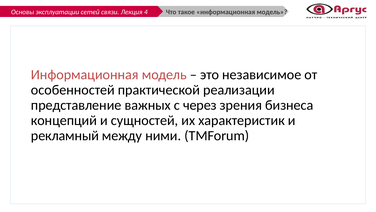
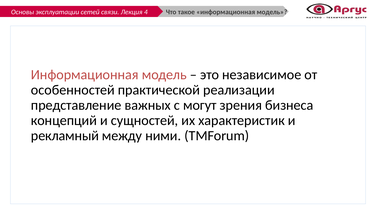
через: через -> могут
